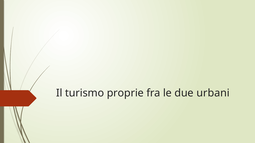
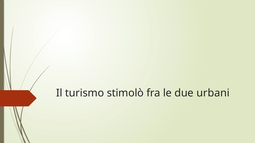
proprie: proprie -> stimolò
